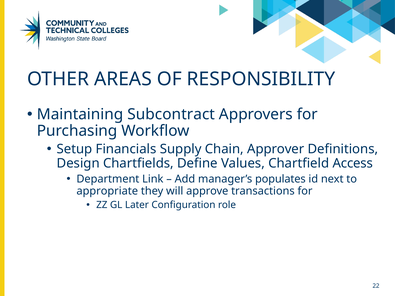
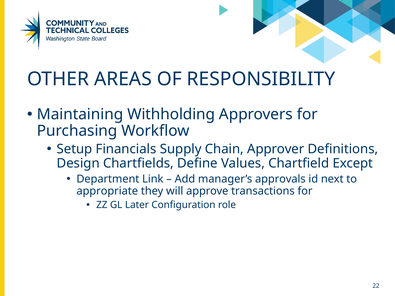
Subcontract: Subcontract -> Withholding
Access: Access -> Except
populates: populates -> approvals
